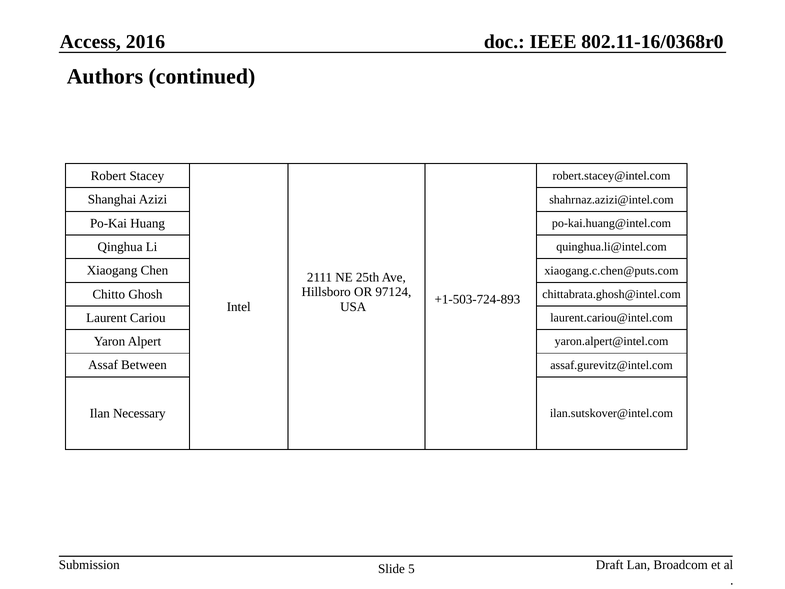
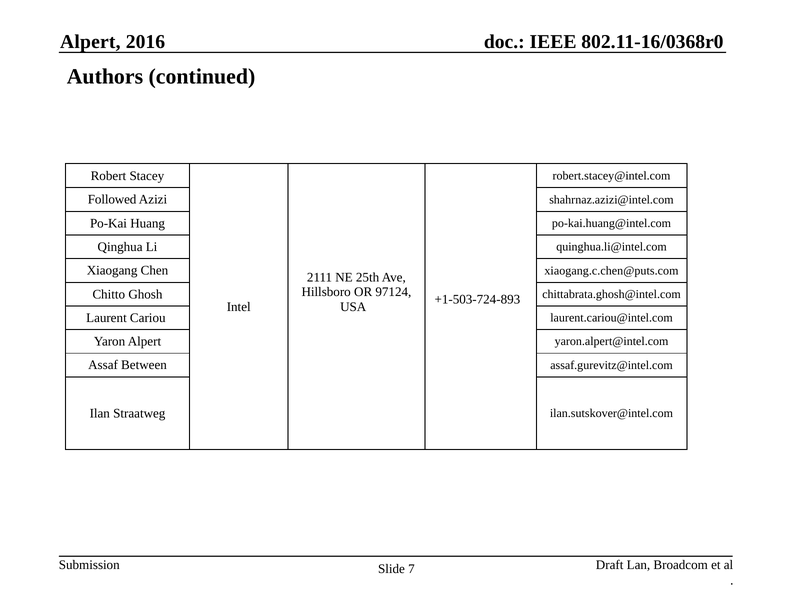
Access at (90, 42): Access -> Alpert
Shanghai: Shanghai -> Followed
Necessary: Necessary -> Straatweg
5: 5 -> 7
